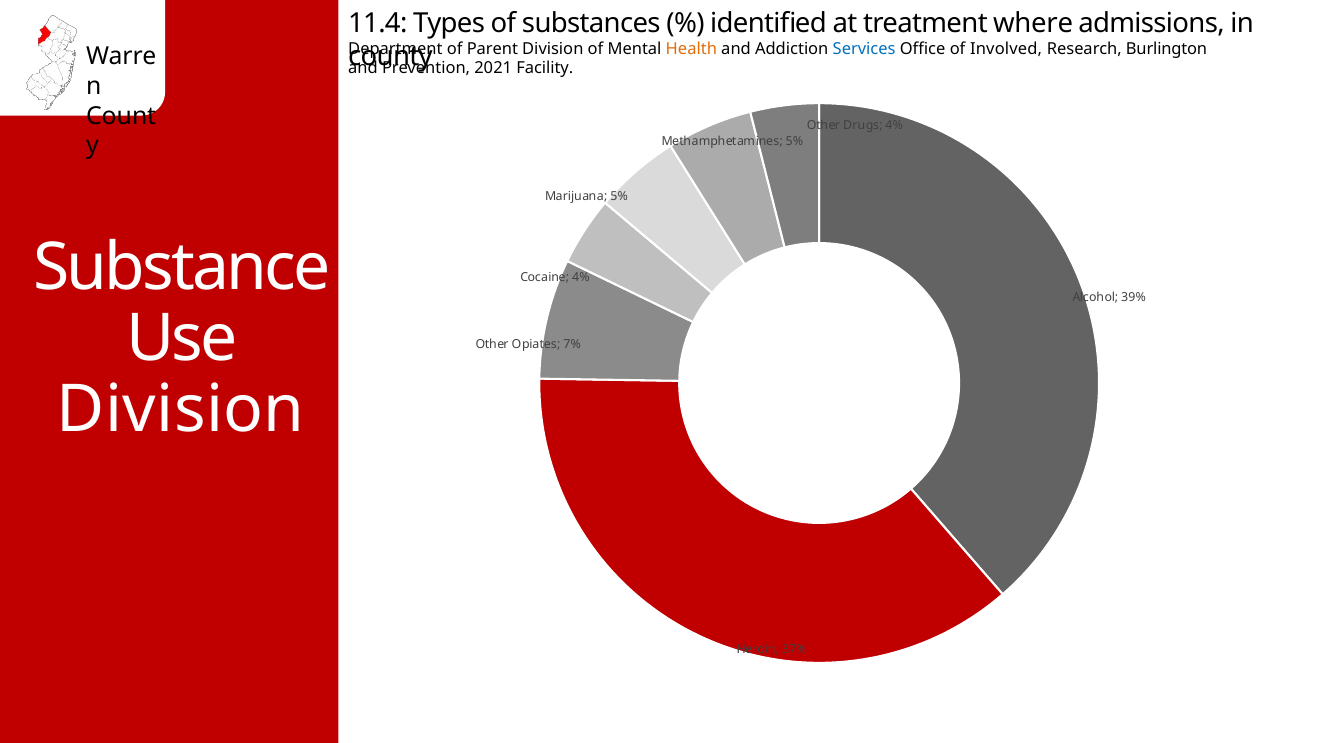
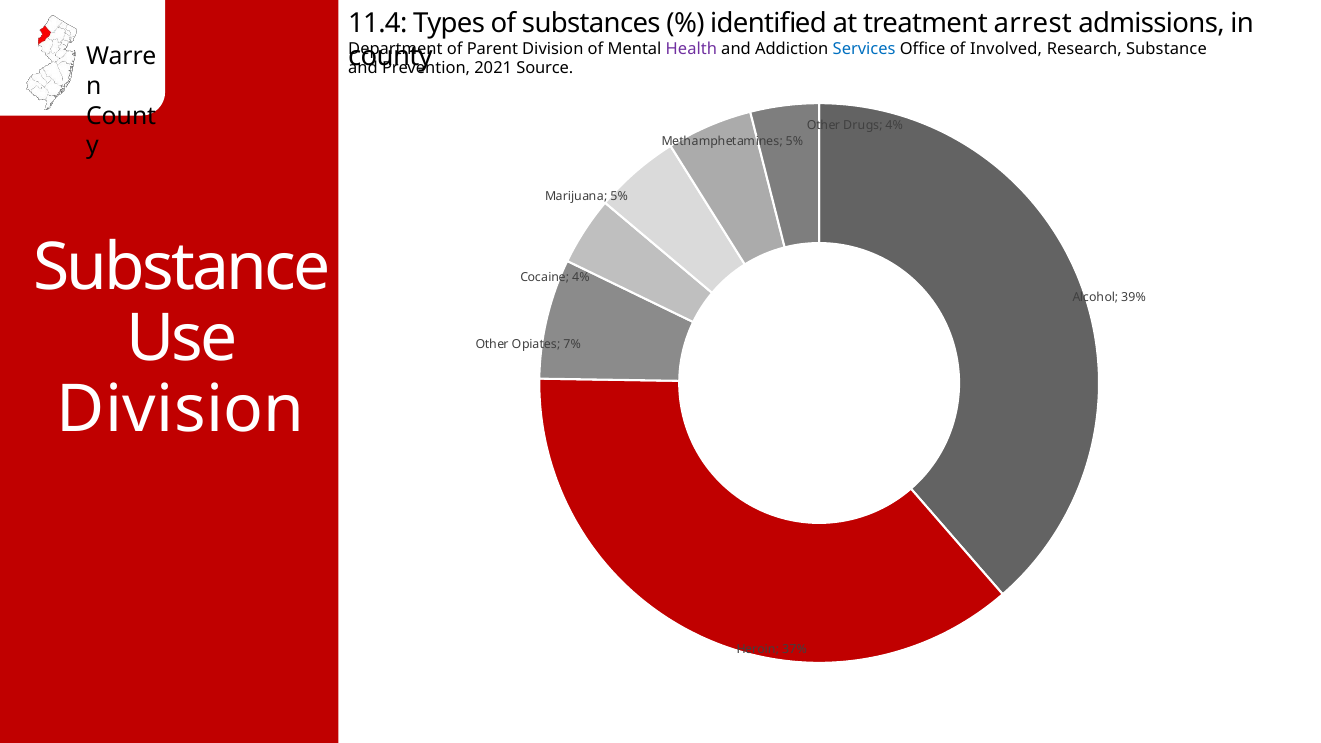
where: where -> arrest
Health colour: orange -> purple
Research Burlington: Burlington -> Substance
Facility: Facility -> Source
